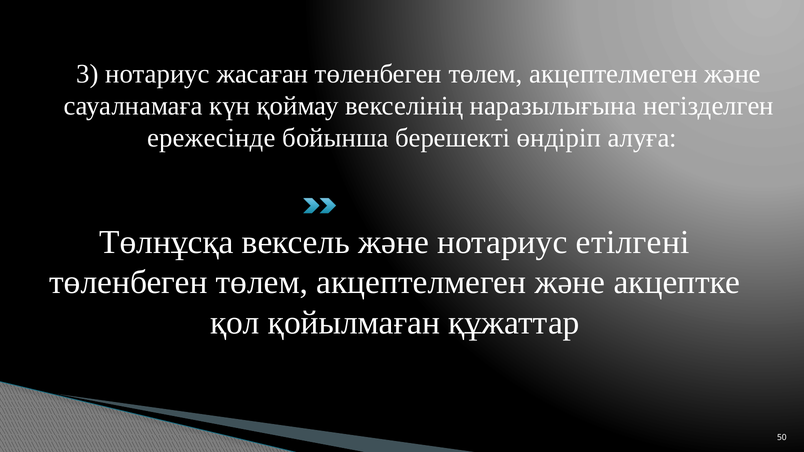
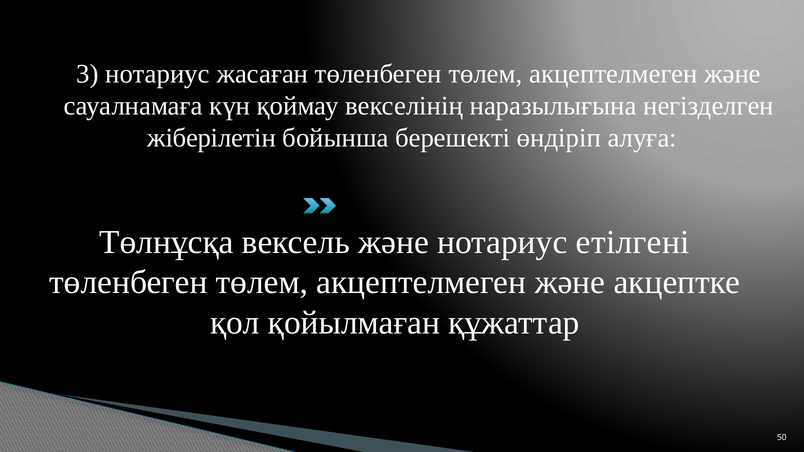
ережесiнде: ережесiнде -> жіберілетін
